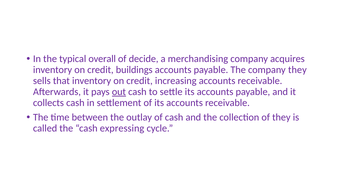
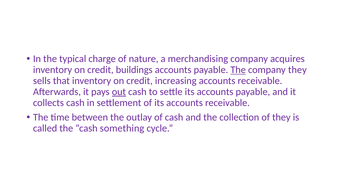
overall: overall -> charge
decide: decide -> nature
The at (238, 70) underline: none -> present
expressing: expressing -> something
